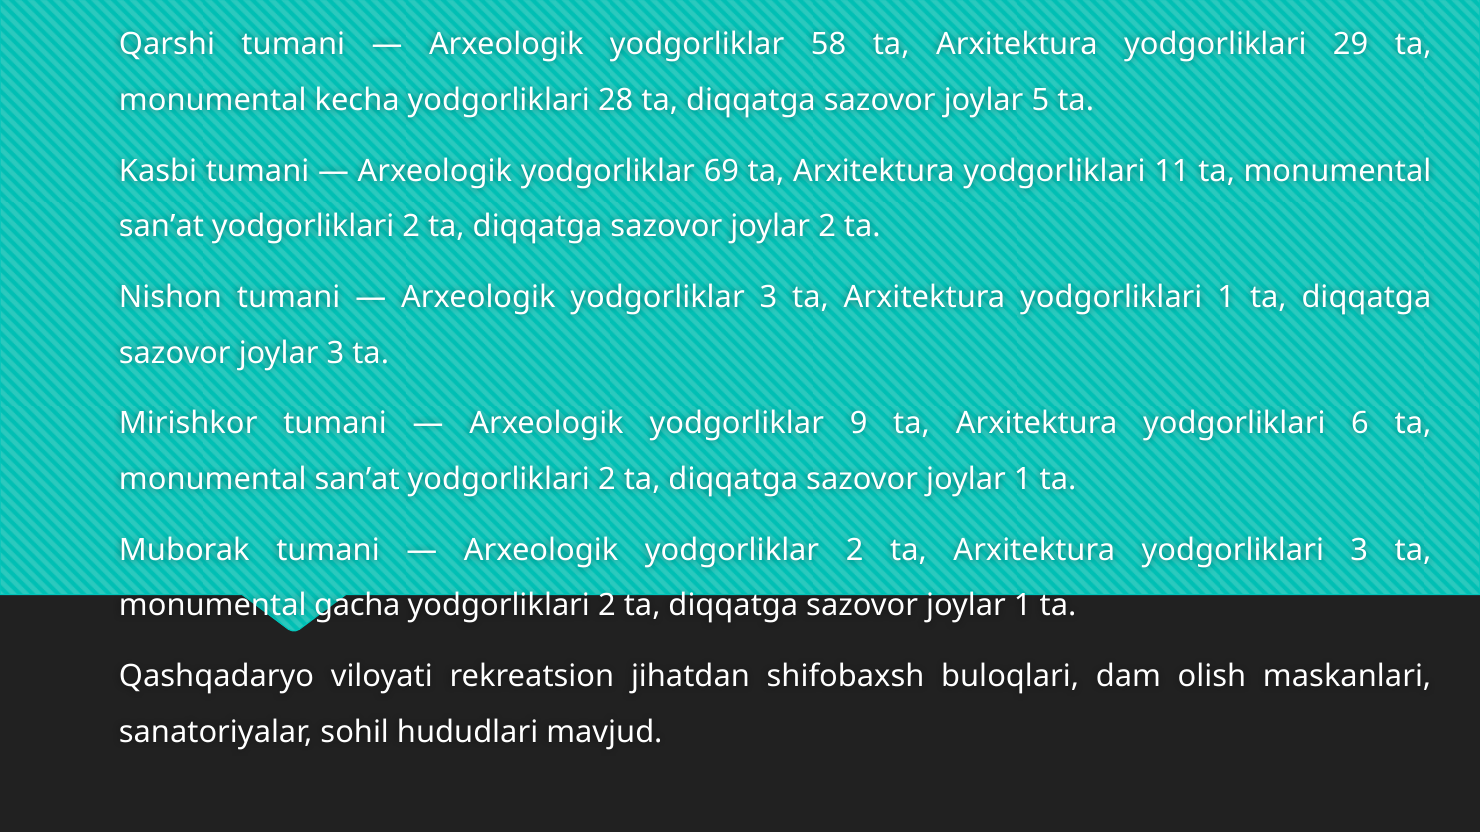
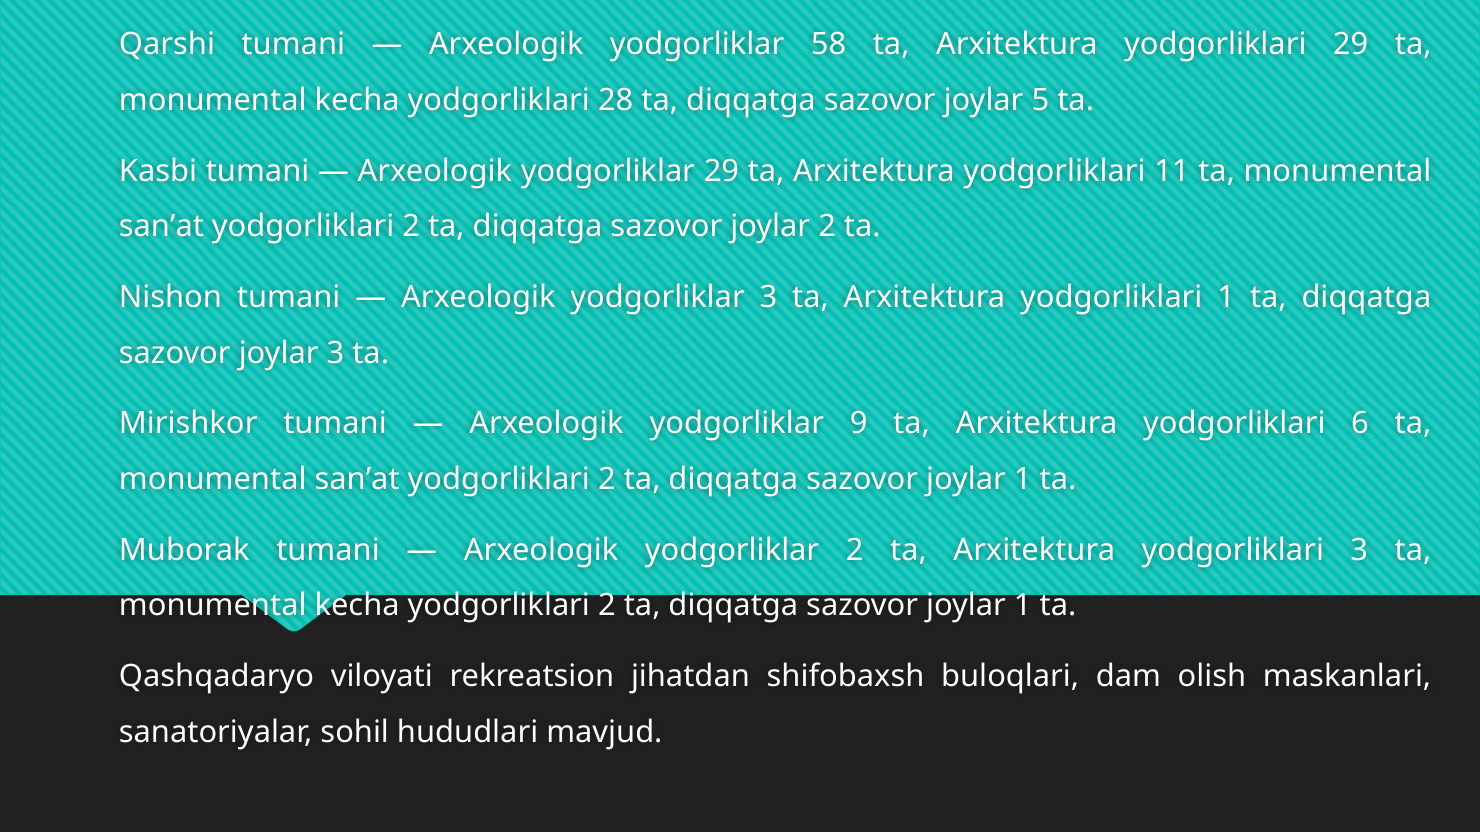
yodgorliklar 69: 69 -> 29
gacha at (357, 606): gacha -> kecha
